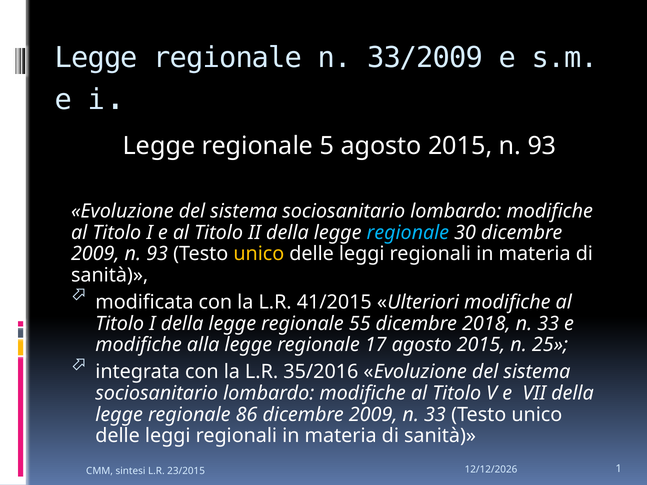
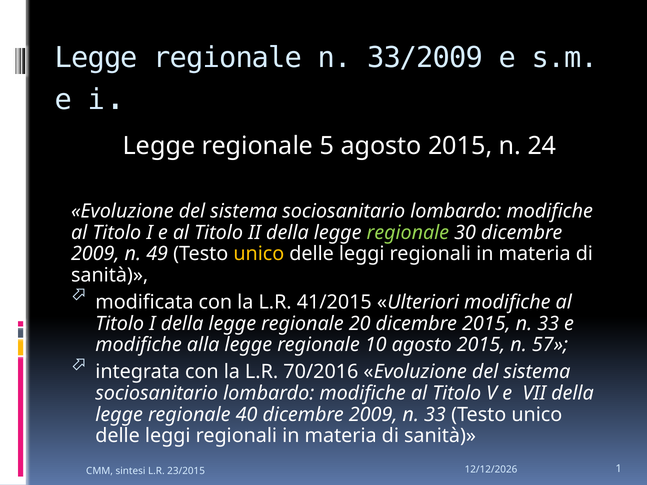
2015 n 93: 93 -> 24
regionale at (408, 233) colour: light blue -> light green
2009 n 93: 93 -> 49
55: 55 -> 20
dicembre 2018: 2018 -> 2015
17: 17 -> 10
25: 25 -> 57
35/2016: 35/2016 -> 70/2016
86: 86 -> 40
